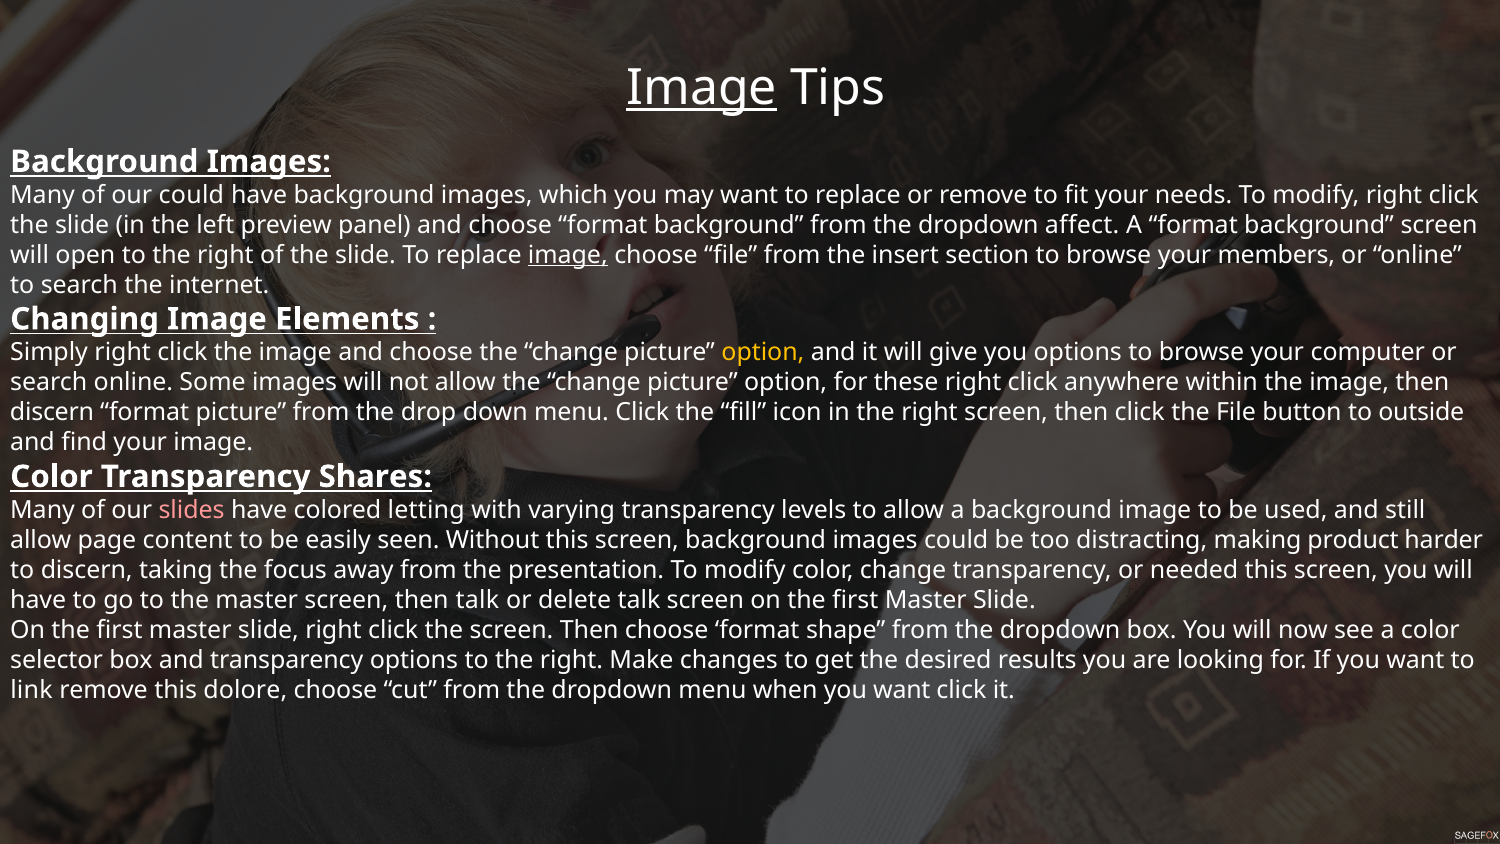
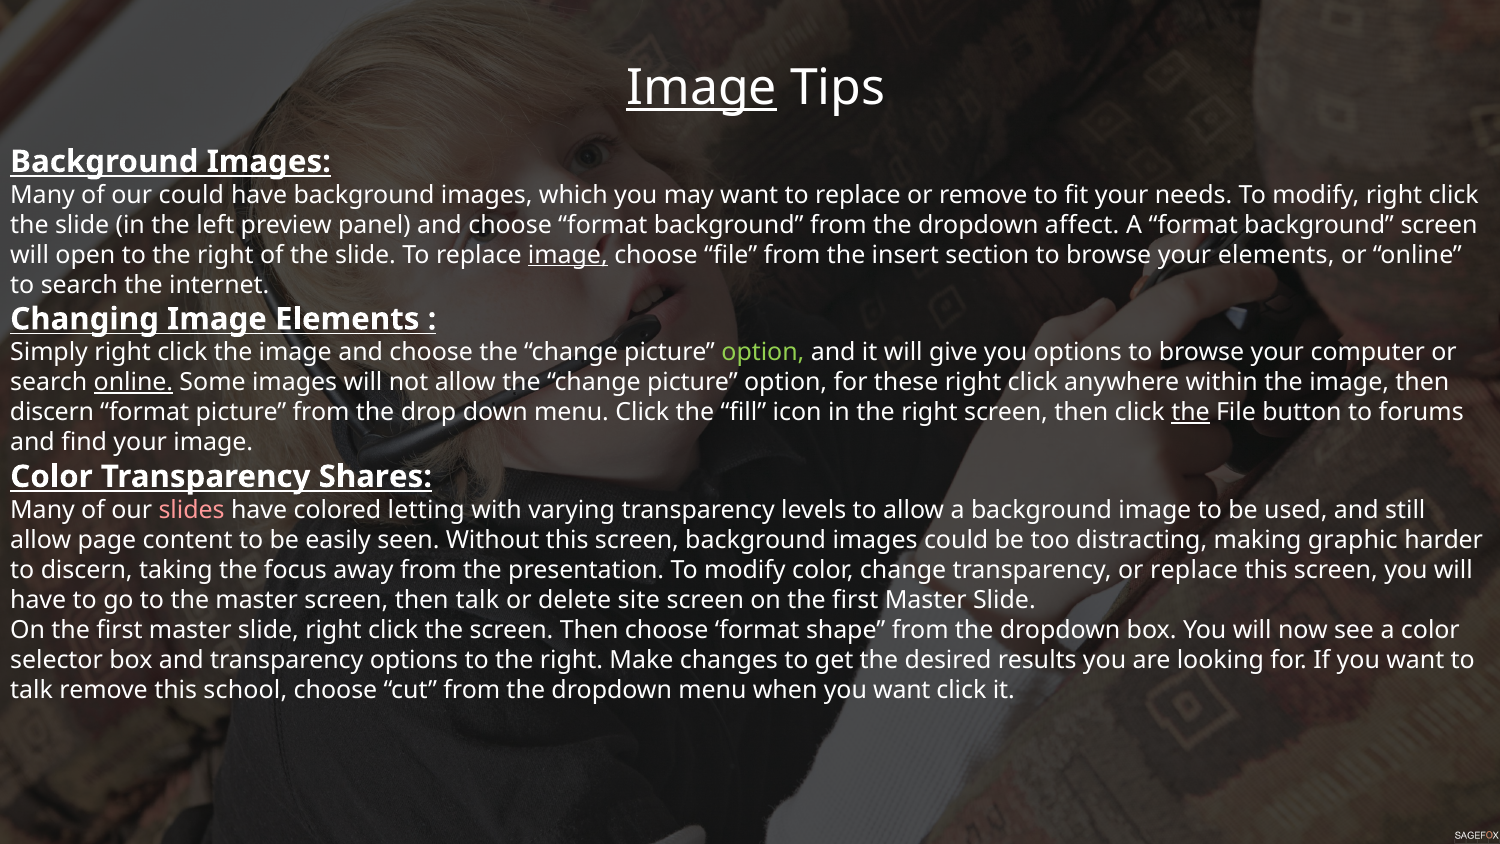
your members: members -> elements
option at (763, 352) colour: yellow -> light green
online at (133, 382) underline: none -> present
the at (1191, 412) underline: none -> present
outside: outside -> forums
product: product -> graphic
or needed: needed -> replace
delete talk: talk -> site
link at (31, 690): link -> talk
dolore: dolore -> school
